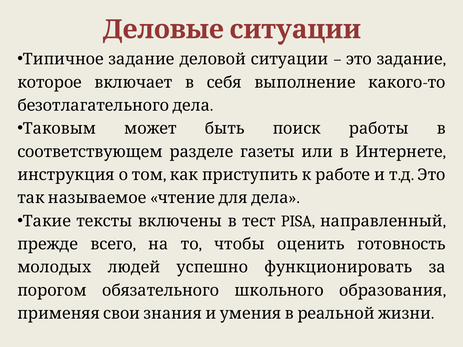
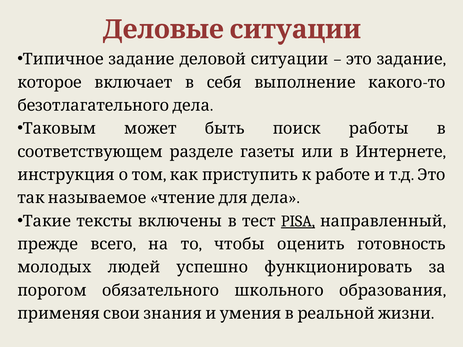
PISA underline: none -> present
